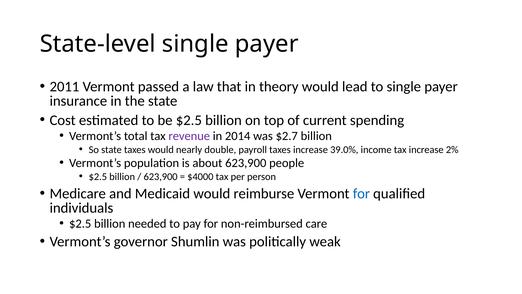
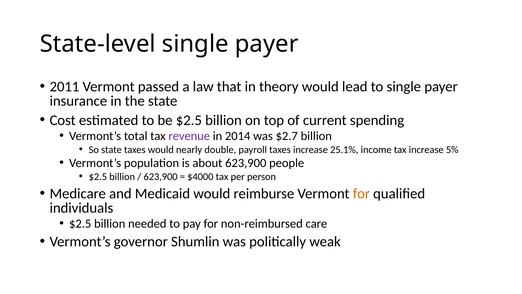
39.0%: 39.0% -> 25.1%
2%: 2% -> 5%
for at (361, 193) colour: blue -> orange
